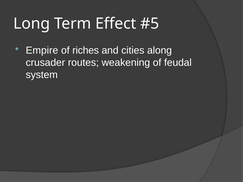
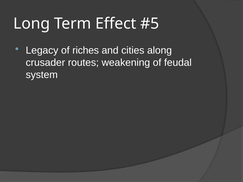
Empire: Empire -> Legacy
